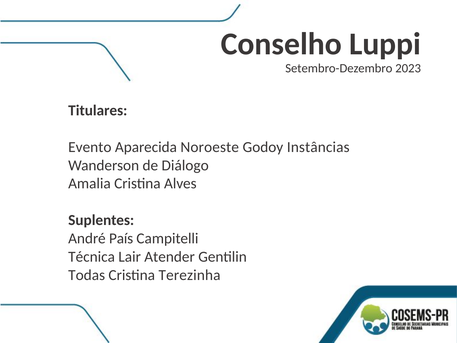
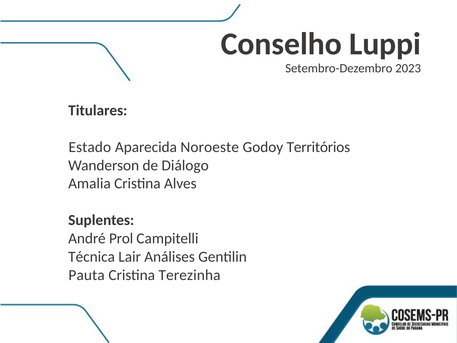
Evento: Evento -> Estado
Instâncias: Instâncias -> Territórios
País: País -> Prol
Atender: Atender -> Análises
Todas: Todas -> Pauta
